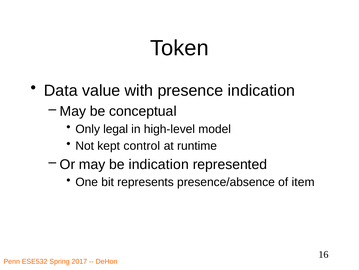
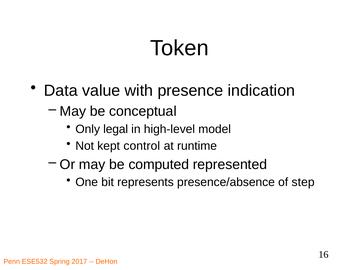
be indication: indication -> computed
item: item -> step
